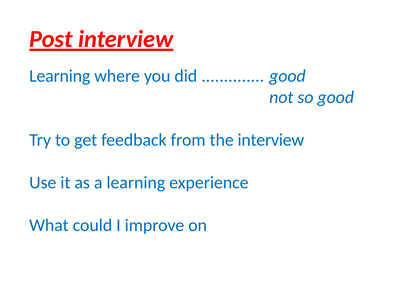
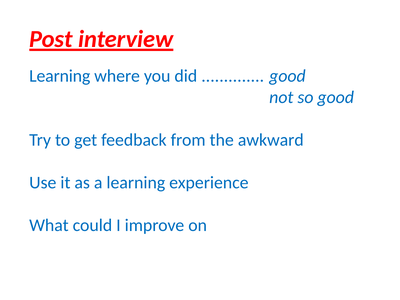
the interview: interview -> awkward
